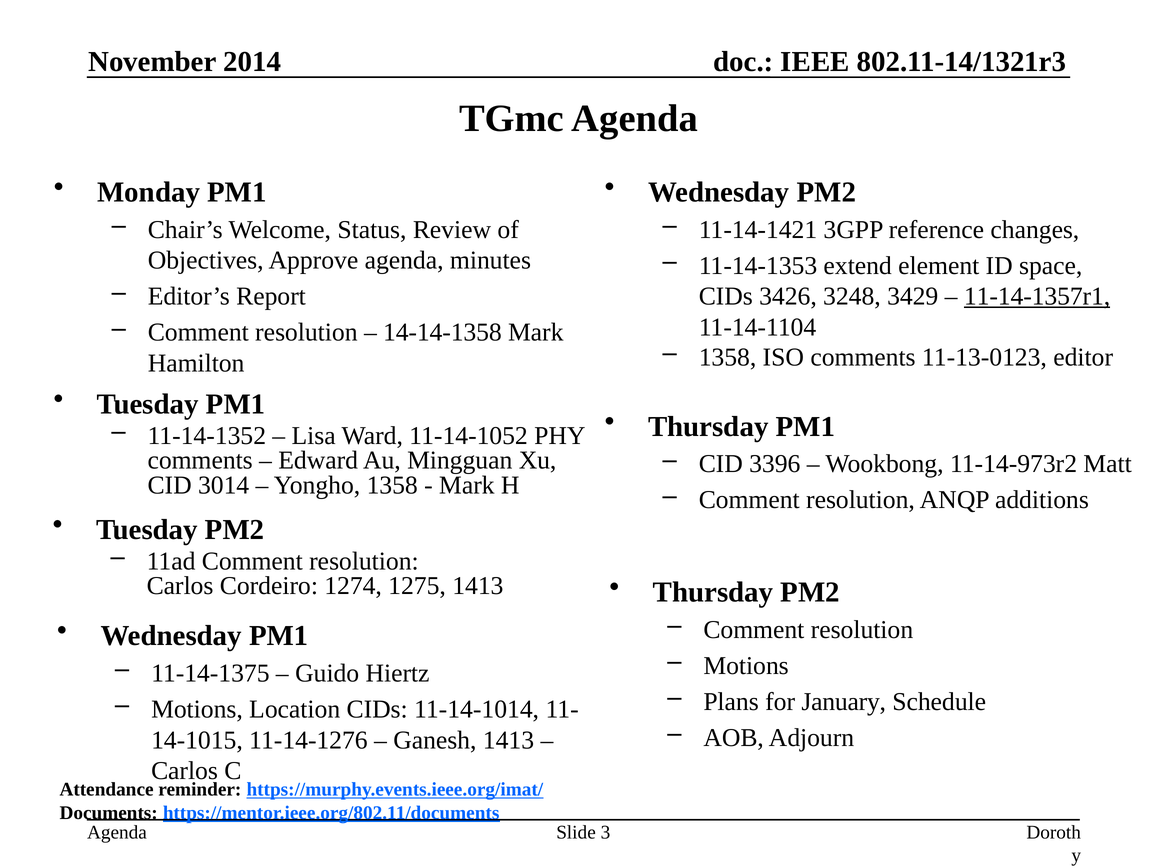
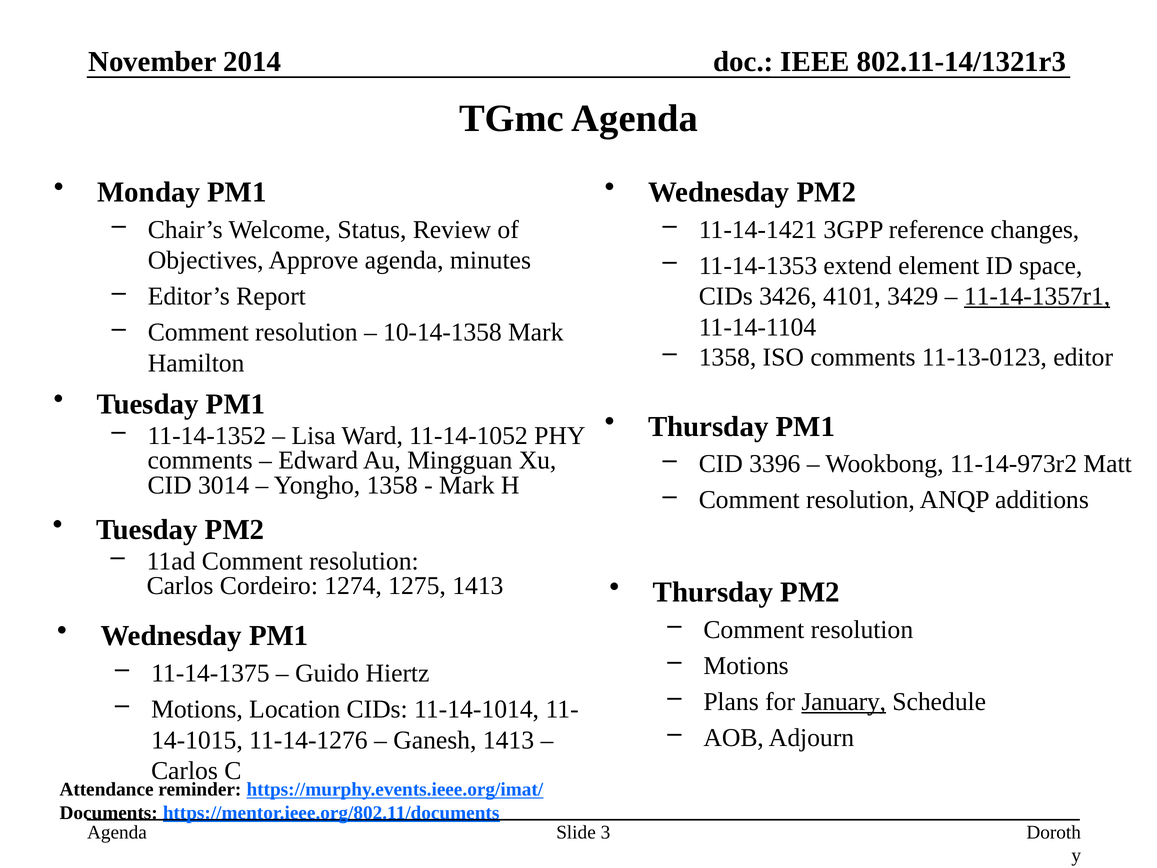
3248: 3248 -> 4101
14-14-1358: 14-14-1358 -> 10-14-1358
January underline: none -> present
